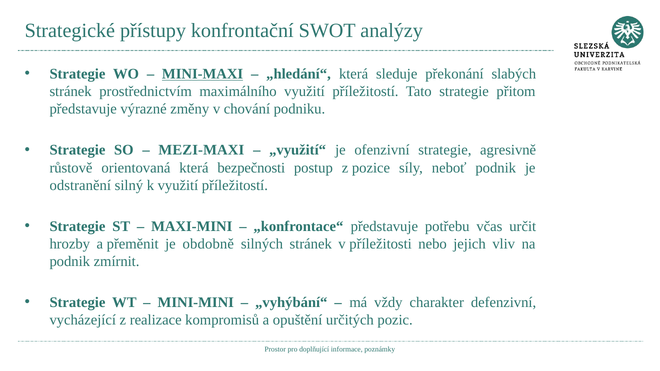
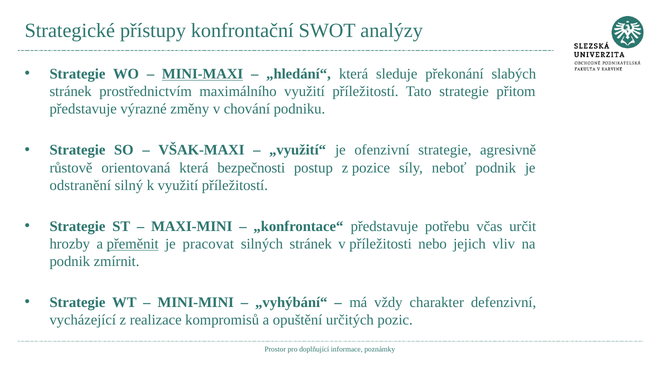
MEZI-MAXI: MEZI-MAXI -> VŠAK-MAXI
přeměnit underline: none -> present
obdobně: obdobně -> pracovat
